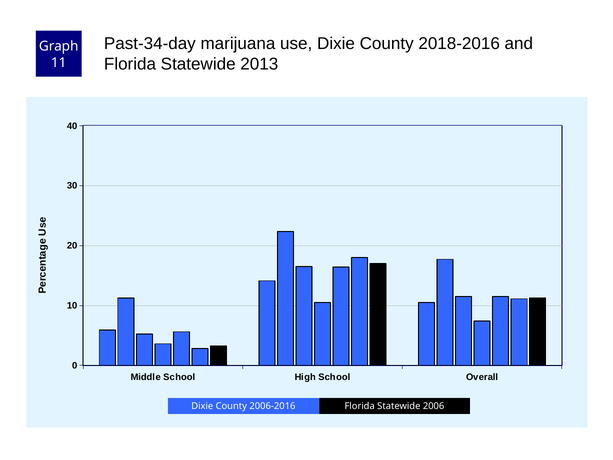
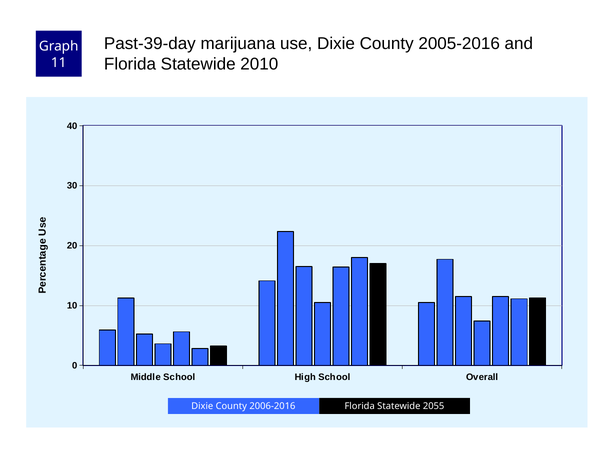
Past-34-day: Past-34-day -> Past-39-day
2018-2016: 2018-2016 -> 2005-2016
2013: 2013 -> 2010
2006: 2006 -> 2055
